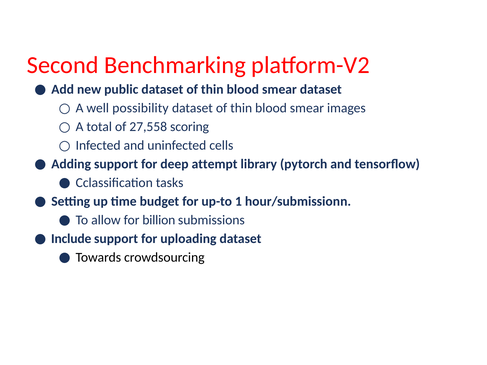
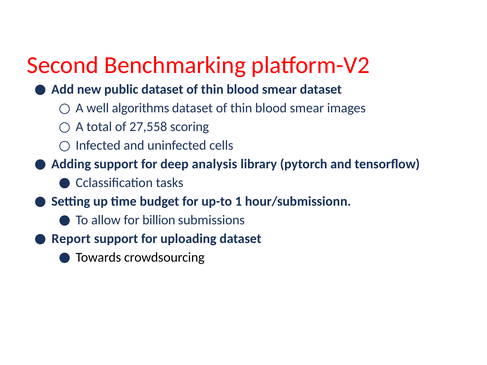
possibility: possibility -> algorithms
attempt: attempt -> analysis
Include: Include -> Report
